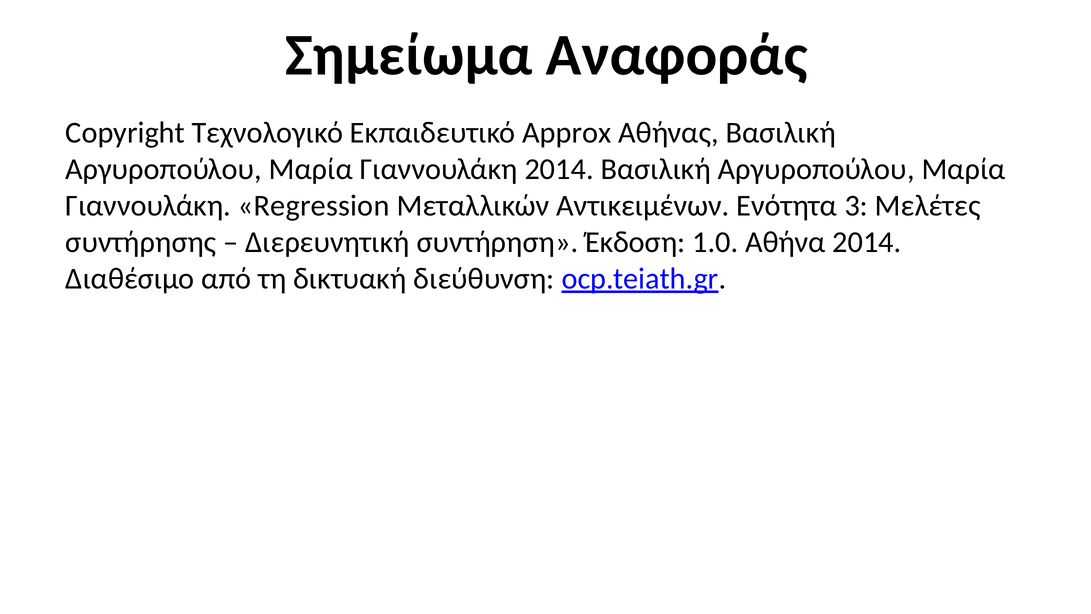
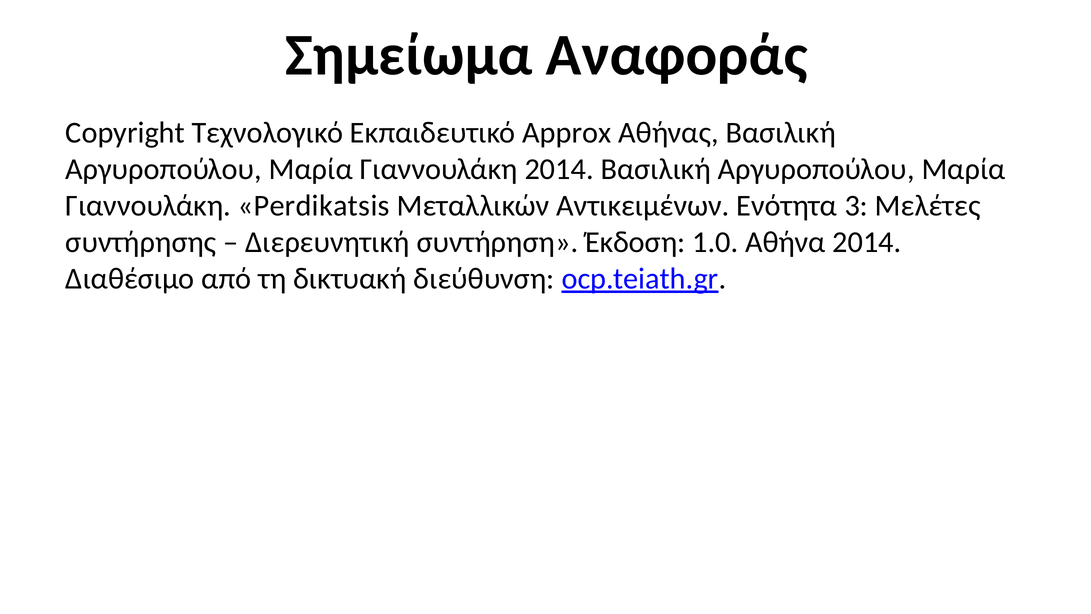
Regression: Regression -> Perdikatsis
